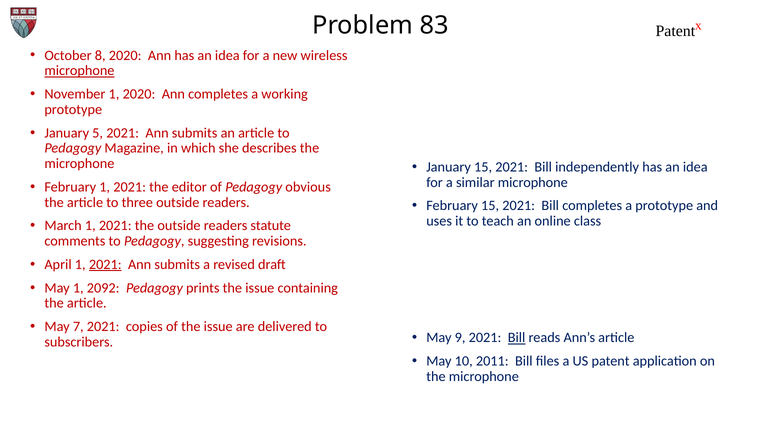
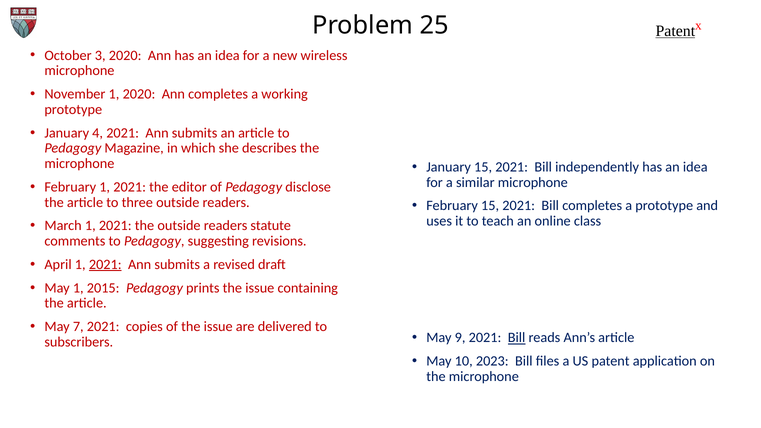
83: 83 -> 25
Patent at (675, 31) underline: none -> present
8: 8 -> 3
microphone at (79, 71) underline: present -> none
5: 5 -> 4
obvious: obvious -> disclose
2092: 2092 -> 2015
2011: 2011 -> 2023
